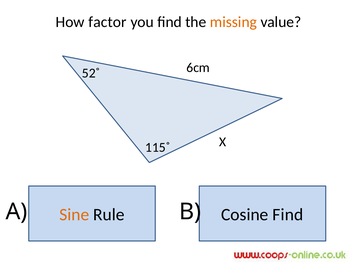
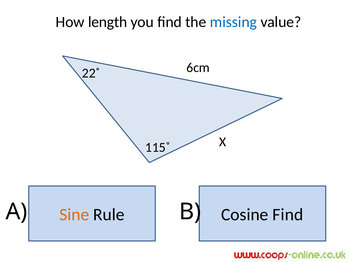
factor: factor -> length
missing colour: orange -> blue
52˚: 52˚ -> 22˚
